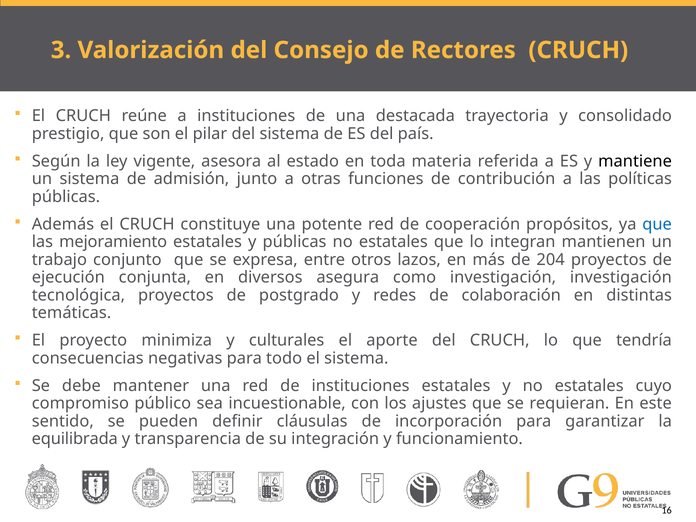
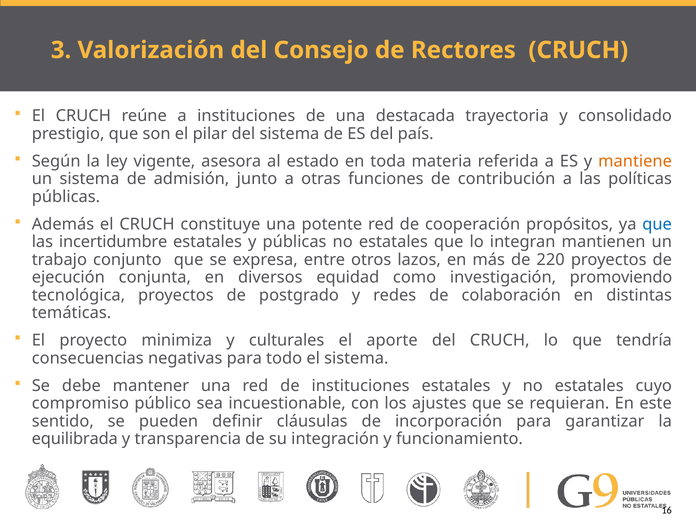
mantiene colour: black -> orange
mejoramiento: mejoramiento -> incertidumbre
204: 204 -> 220
asegura: asegura -> equidad
investigación investigación: investigación -> promoviendo
